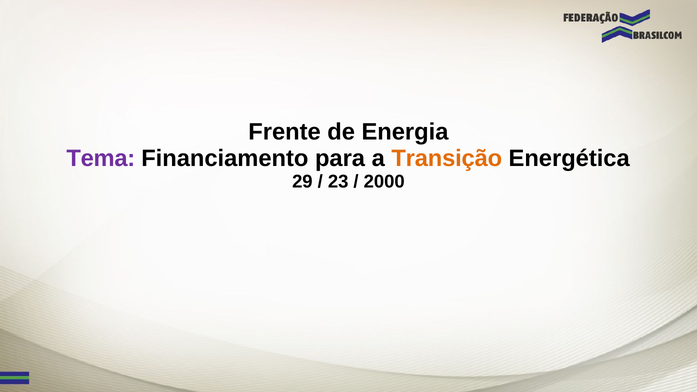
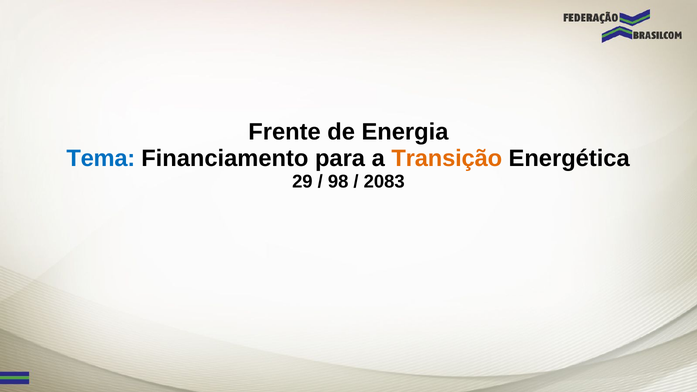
Tema colour: purple -> blue
23: 23 -> 98
2000: 2000 -> 2083
